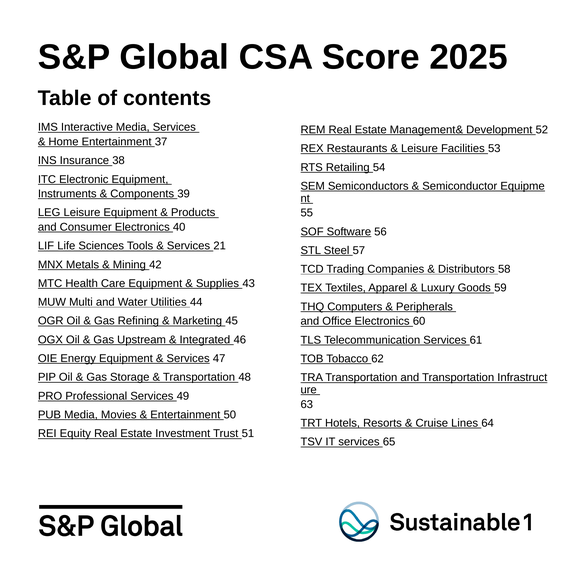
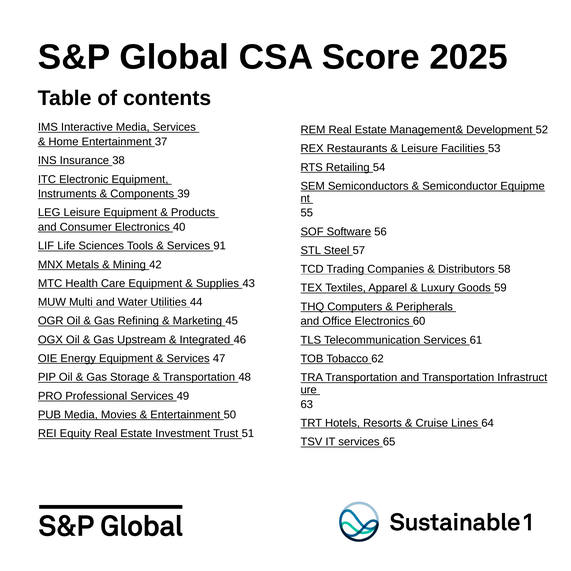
21: 21 -> 91
